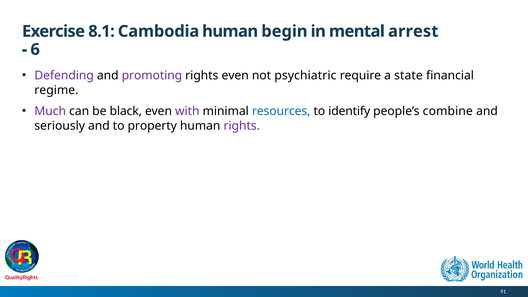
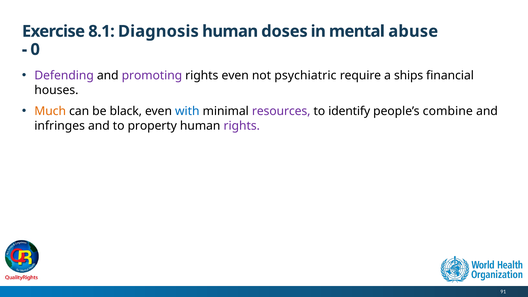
Cambodia: Cambodia -> Diagnosis
begin: begin -> doses
arrest: arrest -> abuse
6: 6 -> 0
state: state -> ships
regime: regime -> houses
Much colour: purple -> orange
with colour: purple -> blue
resources colour: blue -> purple
seriously: seriously -> infringes
